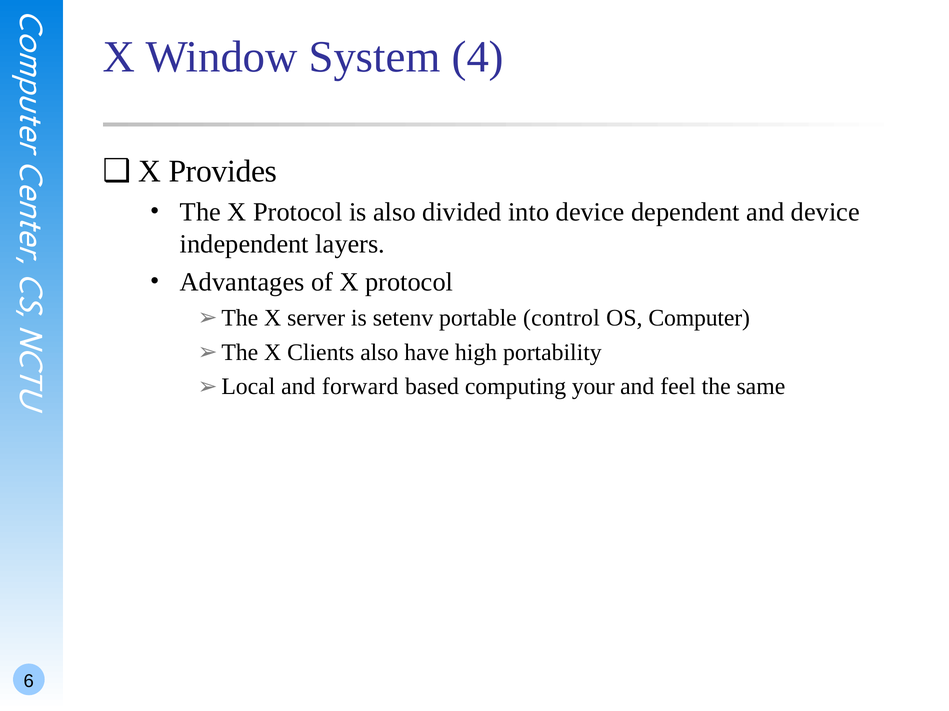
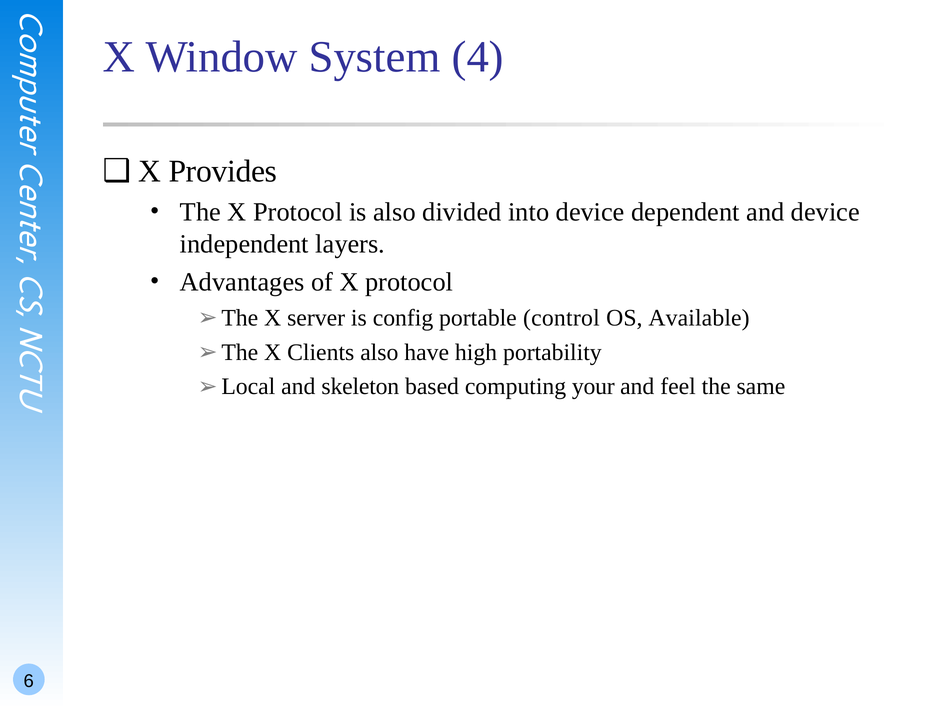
setenv: setenv -> config
Computer: Computer -> Available
forward: forward -> skeleton
